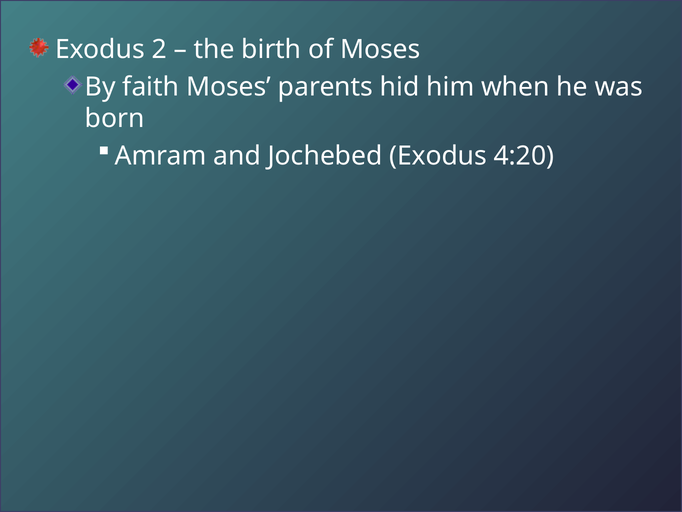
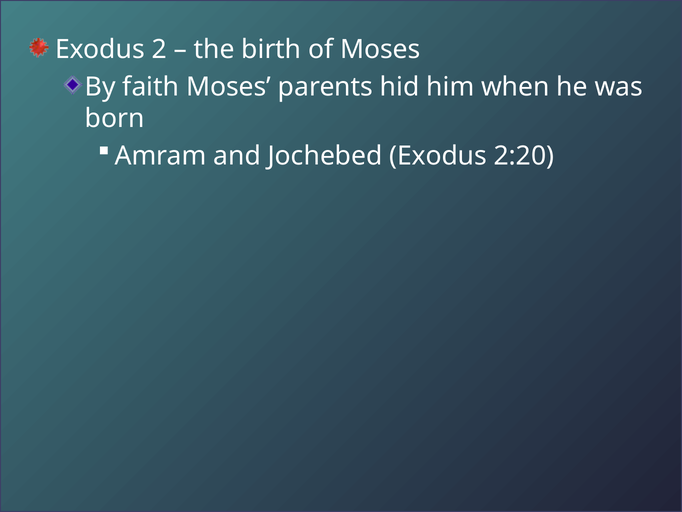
4:20: 4:20 -> 2:20
